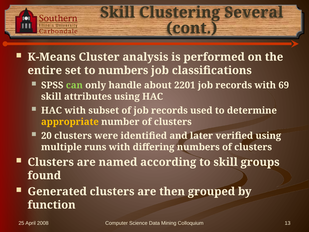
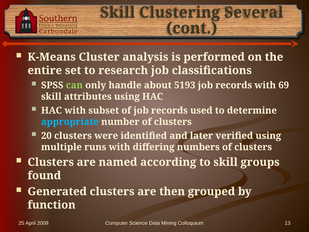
to numbers: numbers -> research
2201: 2201 -> 5193
appropriate colour: yellow -> light blue
